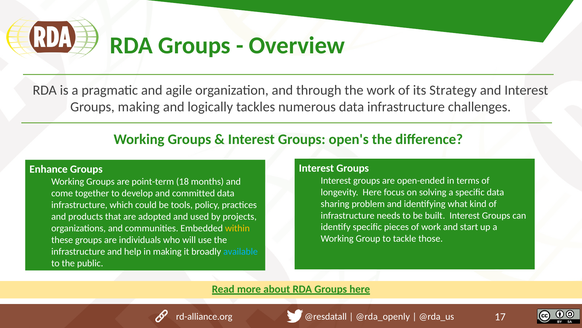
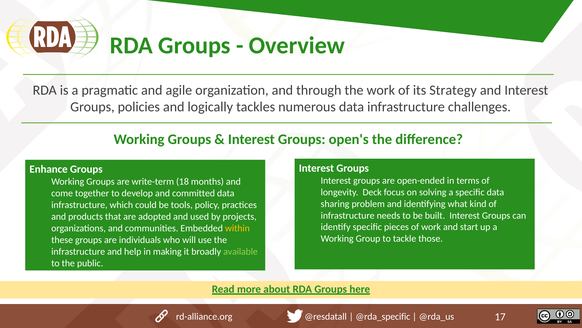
Groups making: making -> policies
point-term: point-term -> write-term
longevity Here: Here -> Deck
available colour: light blue -> light green
@rda_openly: @rda_openly -> @rda_specific
